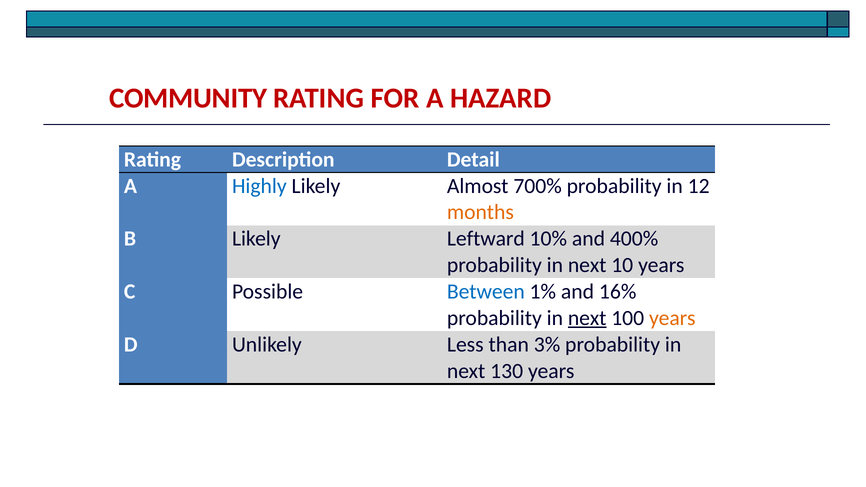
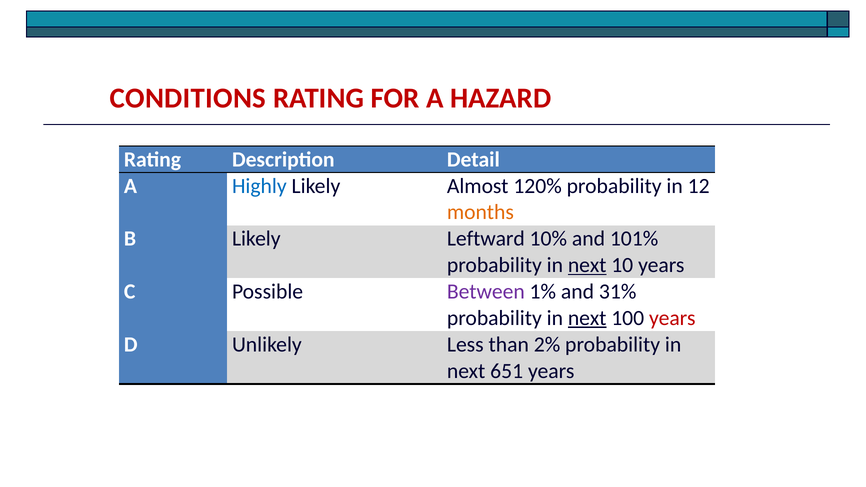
COMMUNITY: COMMUNITY -> CONDITIONS
700%: 700% -> 120%
400%: 400% -> 101%
next at (587, 265) underline: none -> present
Between colour: blue -> purple
16%: 16% -> 31%
years at (672, 318) colour: orange -> red
3%: 3% -> 2%
130: 130 -> 651
